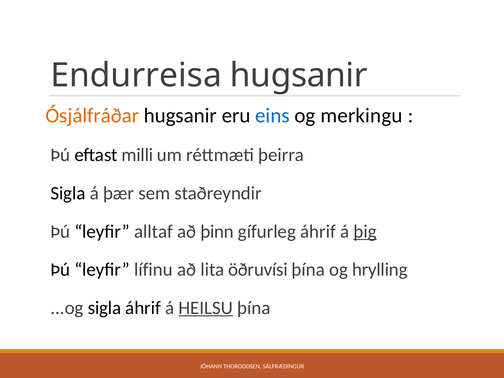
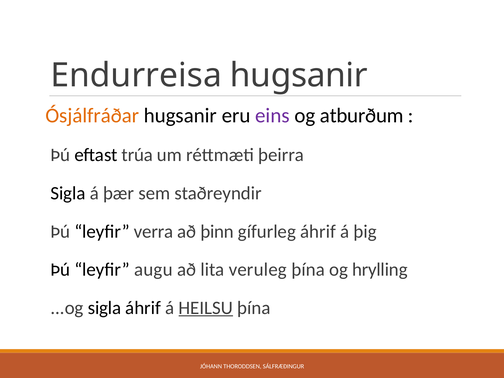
eins colour: blue -> purple
merkingu: merkingu -> atburðum
milli: milli -> trúa
alltaf: alltaf -> verra
þig underline: present -> none
lífinu: lífinu -> augu
öðruvísi: öðruvísi -> veruleg
